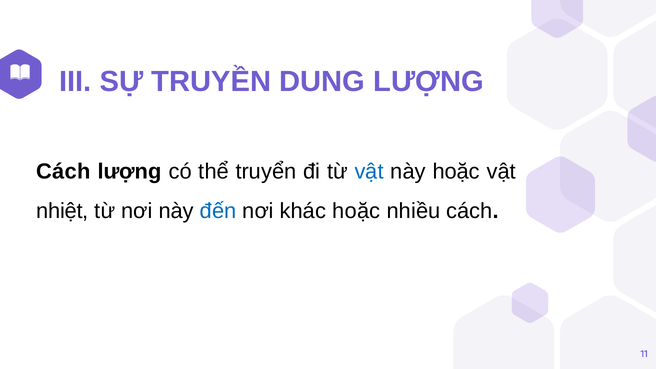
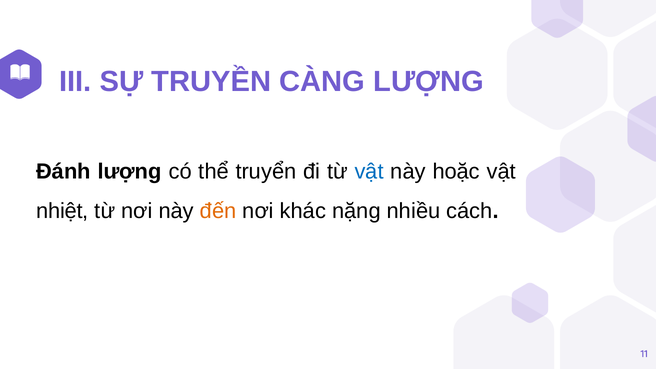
DUNG: DUNG -> CÀNG
Cách at (63, 172): Cách -> Đánh
đến colour: blue -> orange
khác hoặc: hoặc -> nặng
